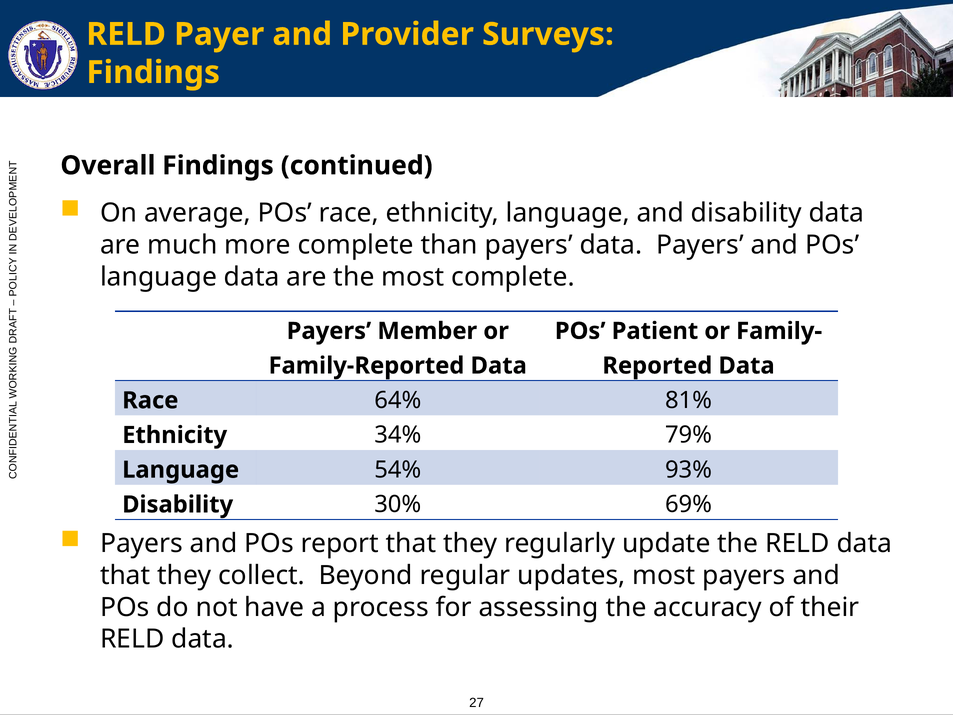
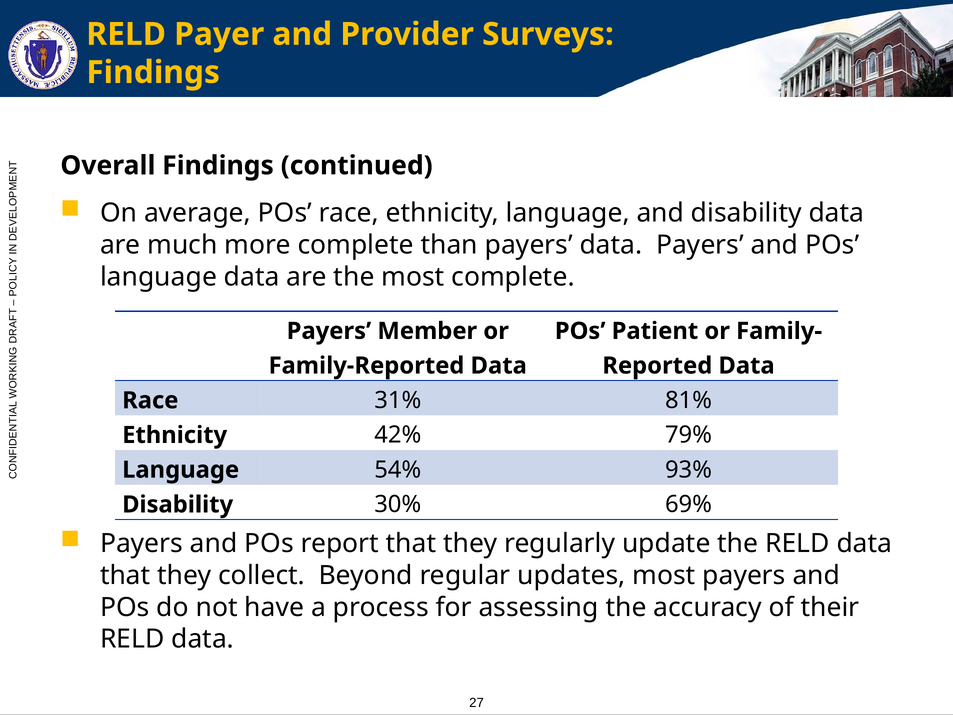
64%: 64% -> 31%
34%: 34% -> 42%
